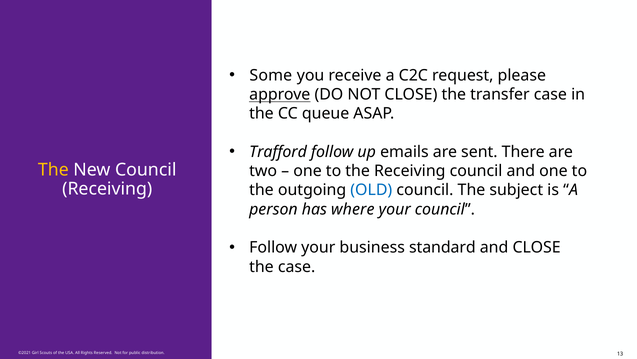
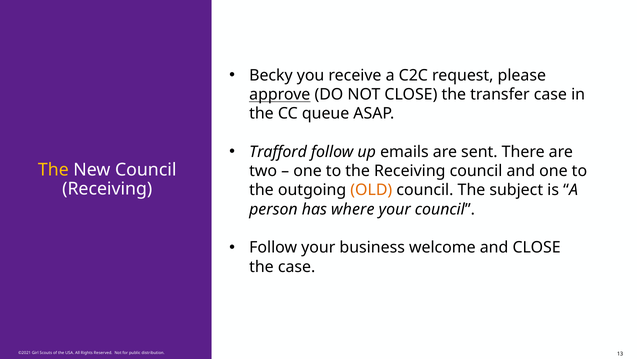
Some: Some -> Becky
OLD colour: blue -> orange
standard: standard -> welcome
